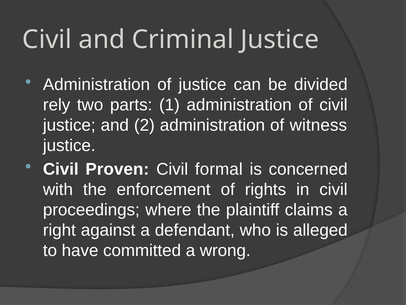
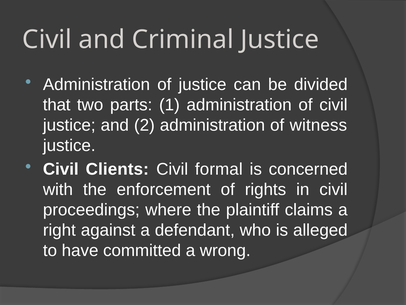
rely: rely -> that
Proven: Proven -> Clients
